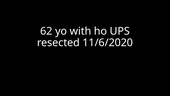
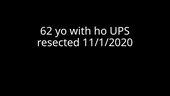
11/6/2020: 11/6/2020 -> 11/1/2020
